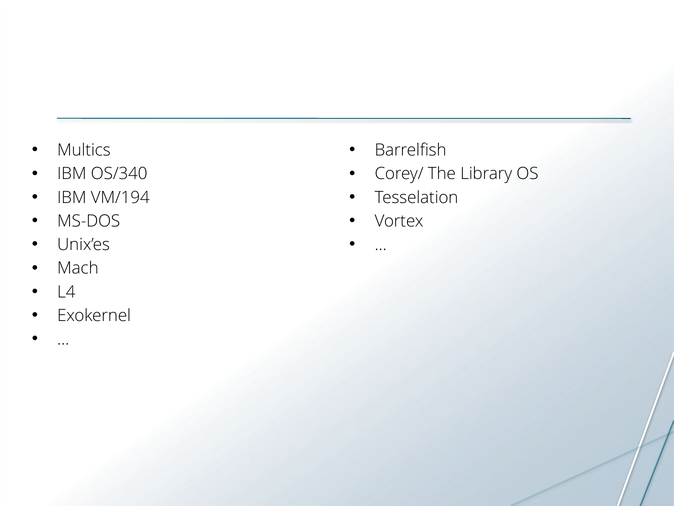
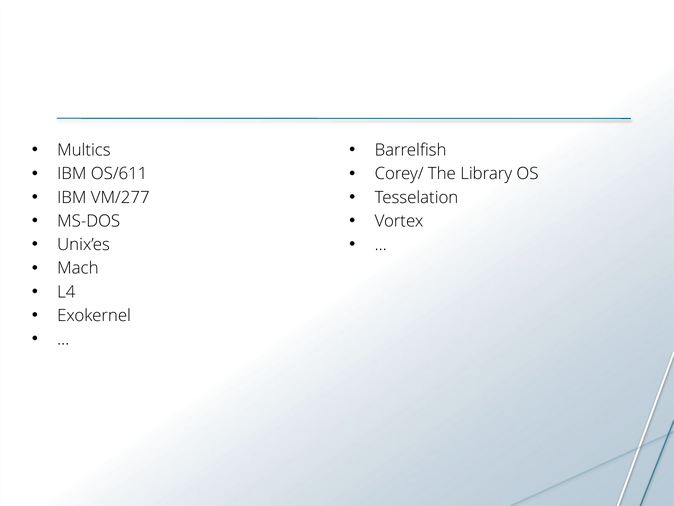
OS/340: OS/340 -> OS/611
VM/194: VM/194 -> VM/277
